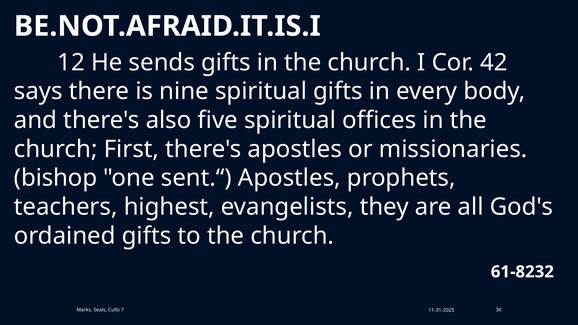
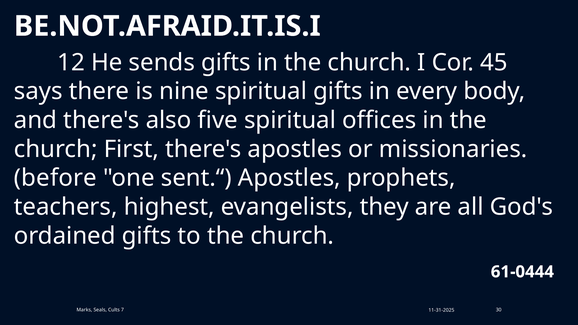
42: 42 -> 45
bishop: bishop -> before
61-8232: 61-8232 -> 61-0444
